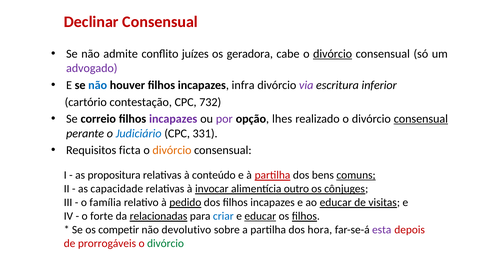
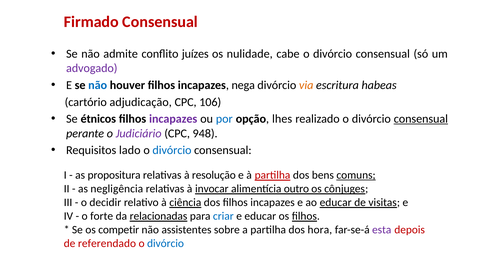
Declinar: Declinar -> Firmado
geradora: geradora -> nulidade
divórcio at (333, 54) underline: present -> none
infra: infra -> nega
via colour: purple -> orange
inferior: inferior -> habeas
contestação: contestação -> adjudicação
732: 732 -> 106
correio: correio -> étnicos
por colour: purple -> blue
Judiciário colour: blue -> purple
331: 331 -> 948
ficta: ficta -> lado
divórcio at (172, 150) colour: orange -> blue
conteúdo: conteúdo -> resolução
capacidade: capacidade -> negligência
família: família -> decidir
pedido: pedido -> ciência
educar at (260, 216) underline: present -> none
devolutivo: devolutivo -> assistentes
prorrogáveis: prorrogáveis -> referendado
divórcio at (166, 243) colour: green -> blue
